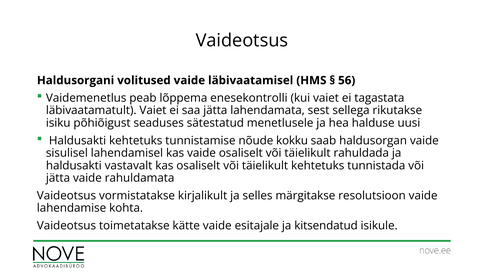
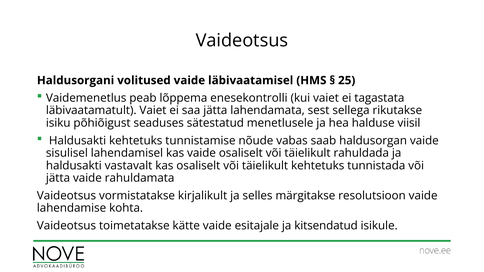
56: 56 -> 25
uusi: uusi -> viisil
kokku: kokku -> vabas
